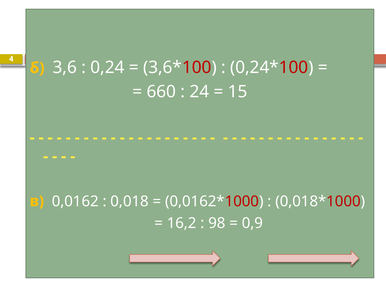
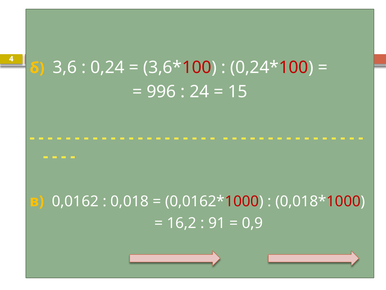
660: 660 -> 996
98: 98 -> 91
